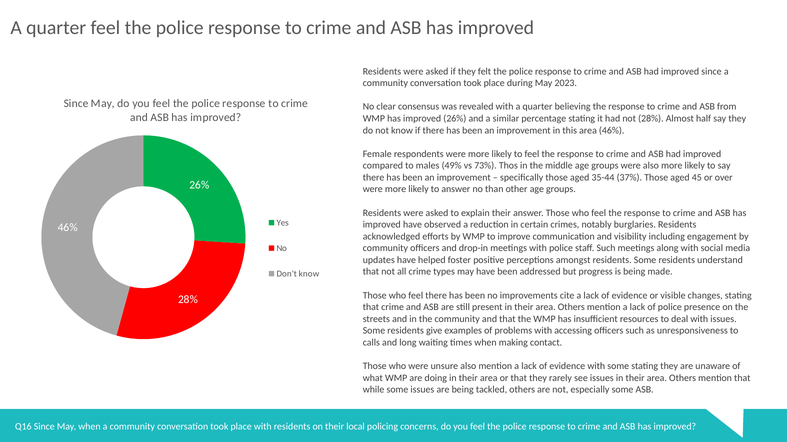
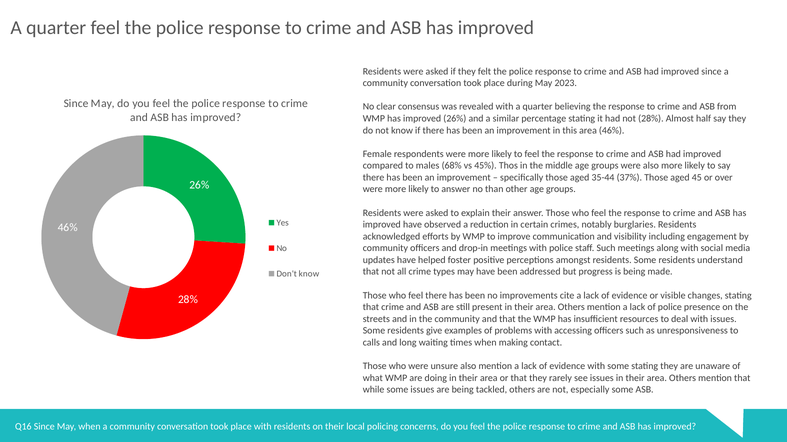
49%: 49% -> 68%
73%: 73% -> 45%
